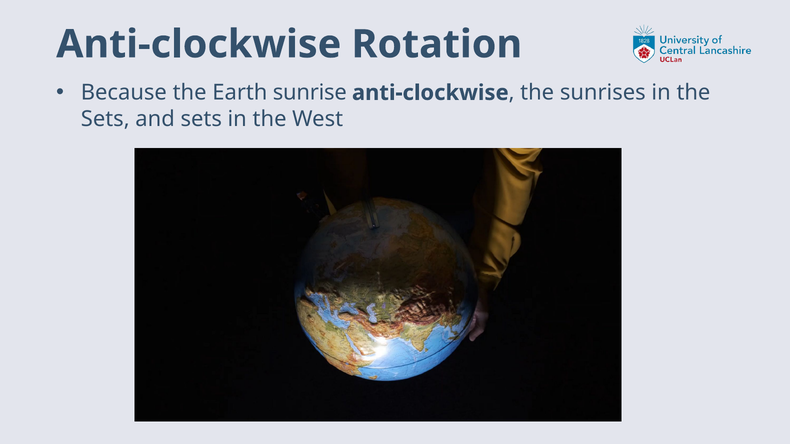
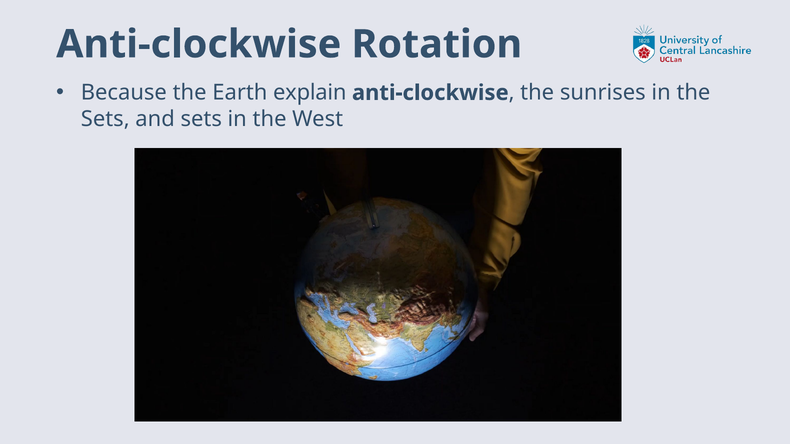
sunrise: sunrise -> explain
